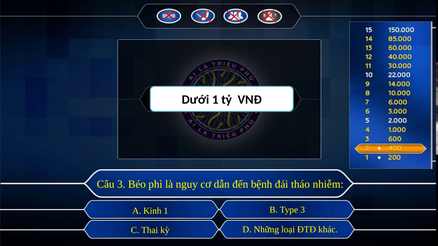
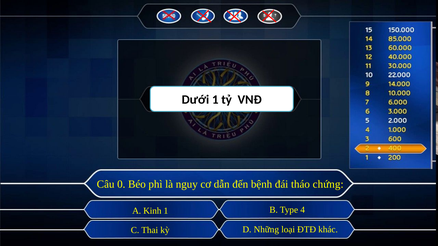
Câu 3: 3 -> 0
nhiễm: nhiễm -> chứng
Type 3: 3 -> 4
